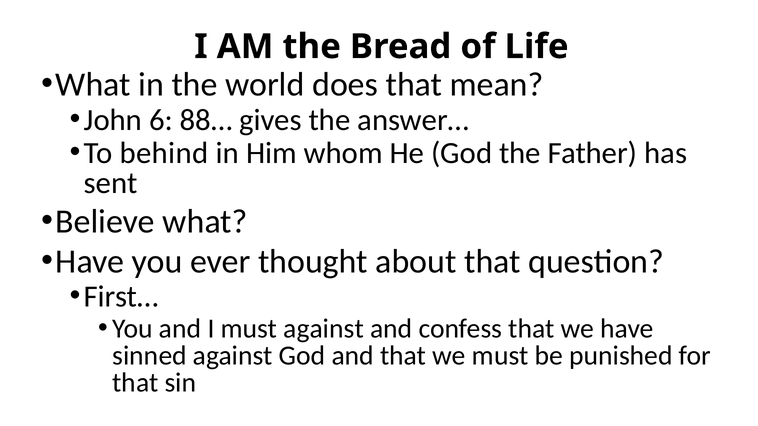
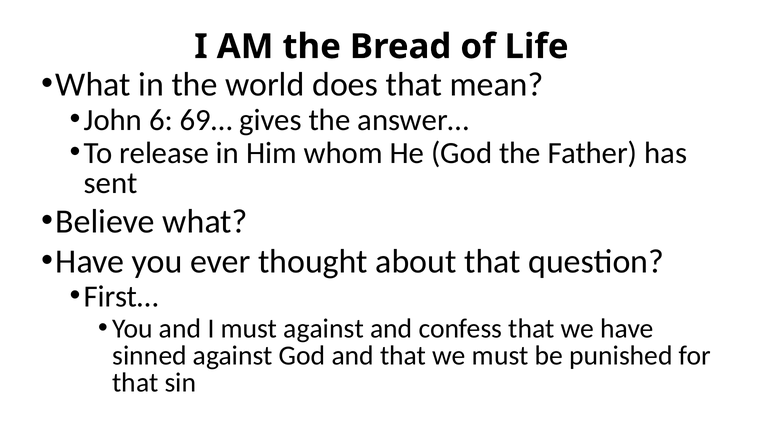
88…: 88… -> 69…
behind: behind -> release
